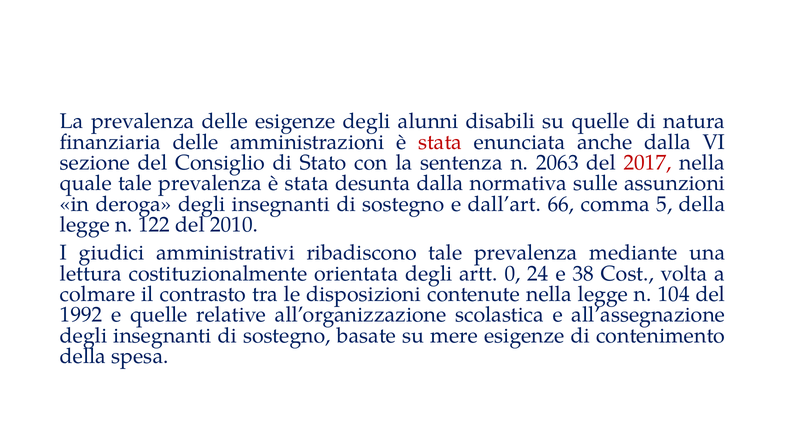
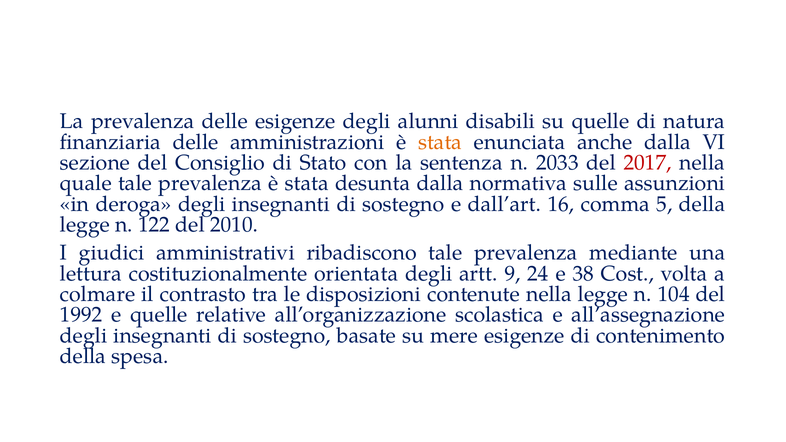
stata at (440, 142) colour: red -> orange
2063: 2063 -> 2033
66: 66 -> 16
0: 0 -> 9
